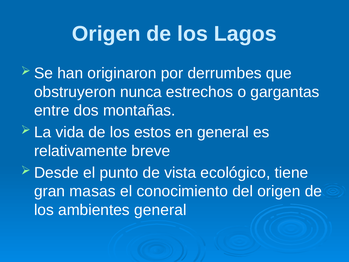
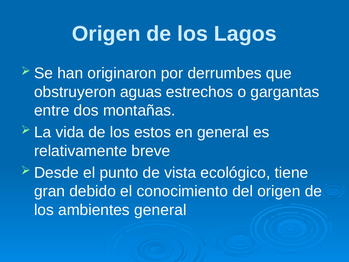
nunca: nunca -> aguas
masas: masas -> debido
